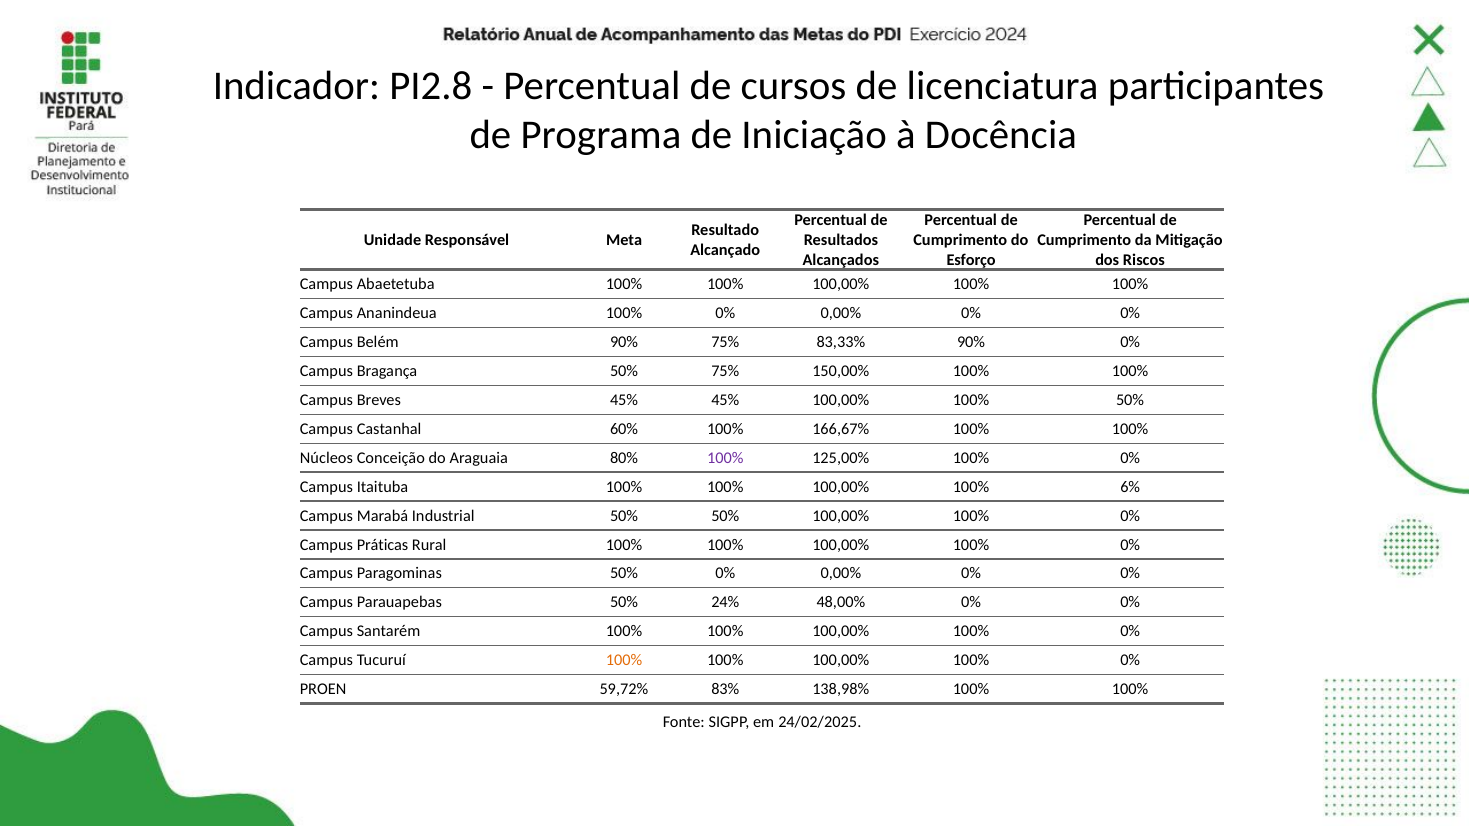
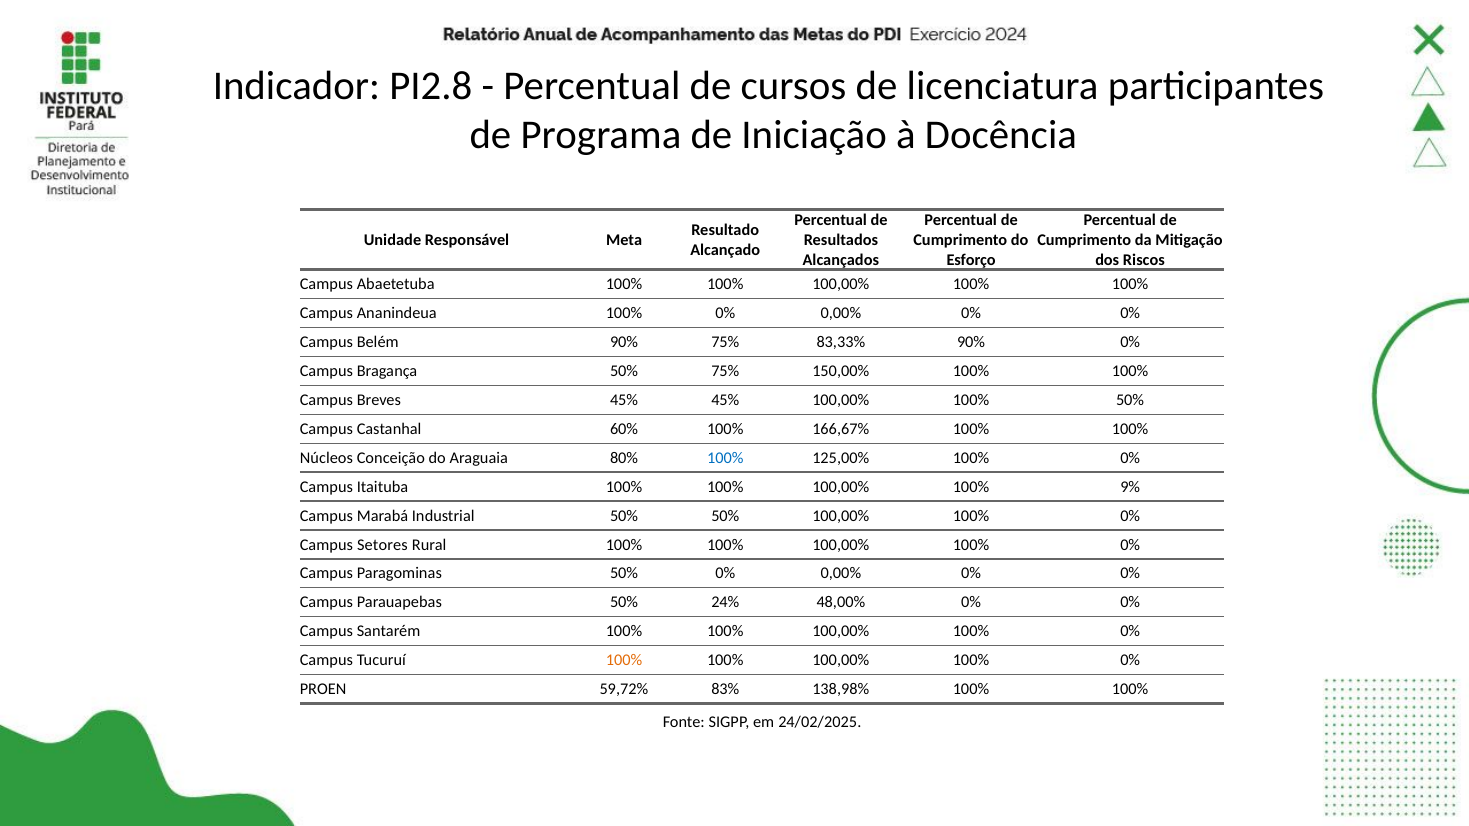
100% at (725, 458) colour: purple -> blue
6%: 6% -> 9%
Práticas: Práticas -> Setores
